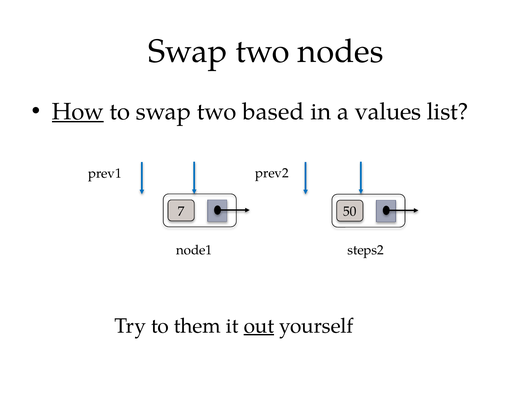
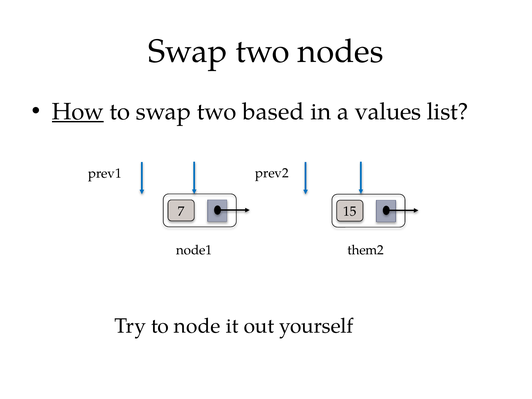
50: 50 -> 15
steps2: steps2 -> them2
them: them -> node
out underline: present -> none
